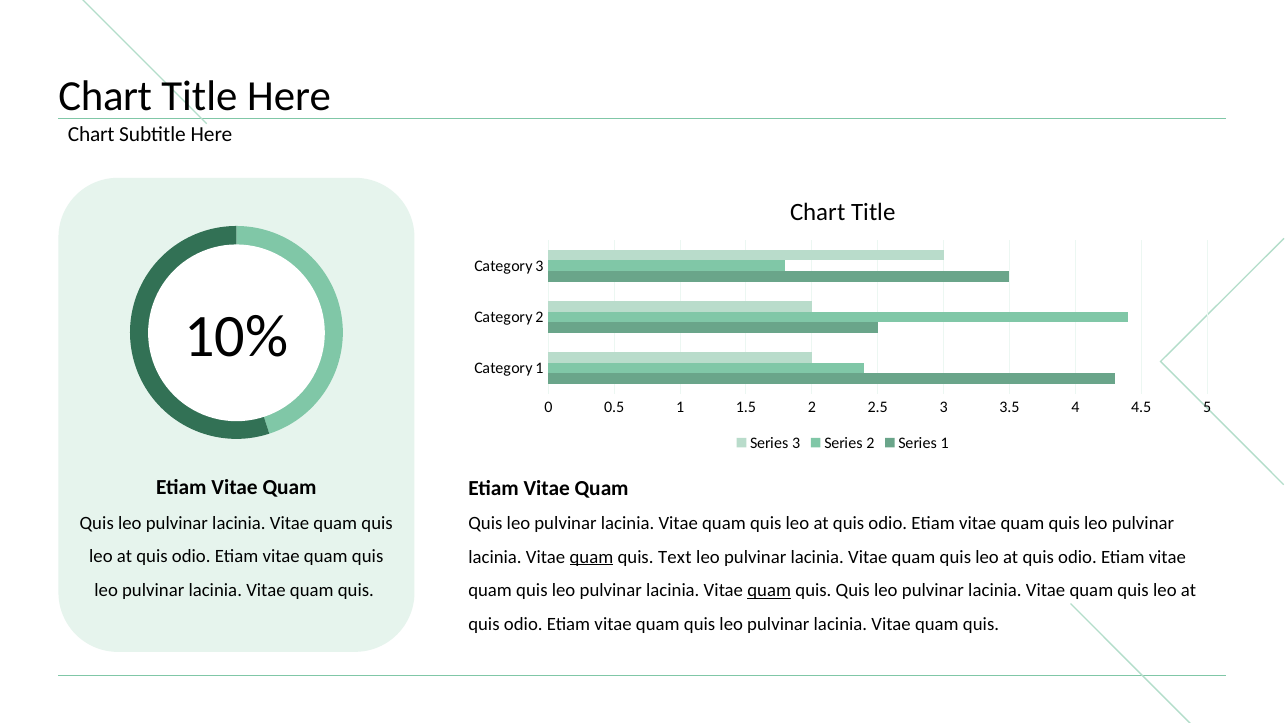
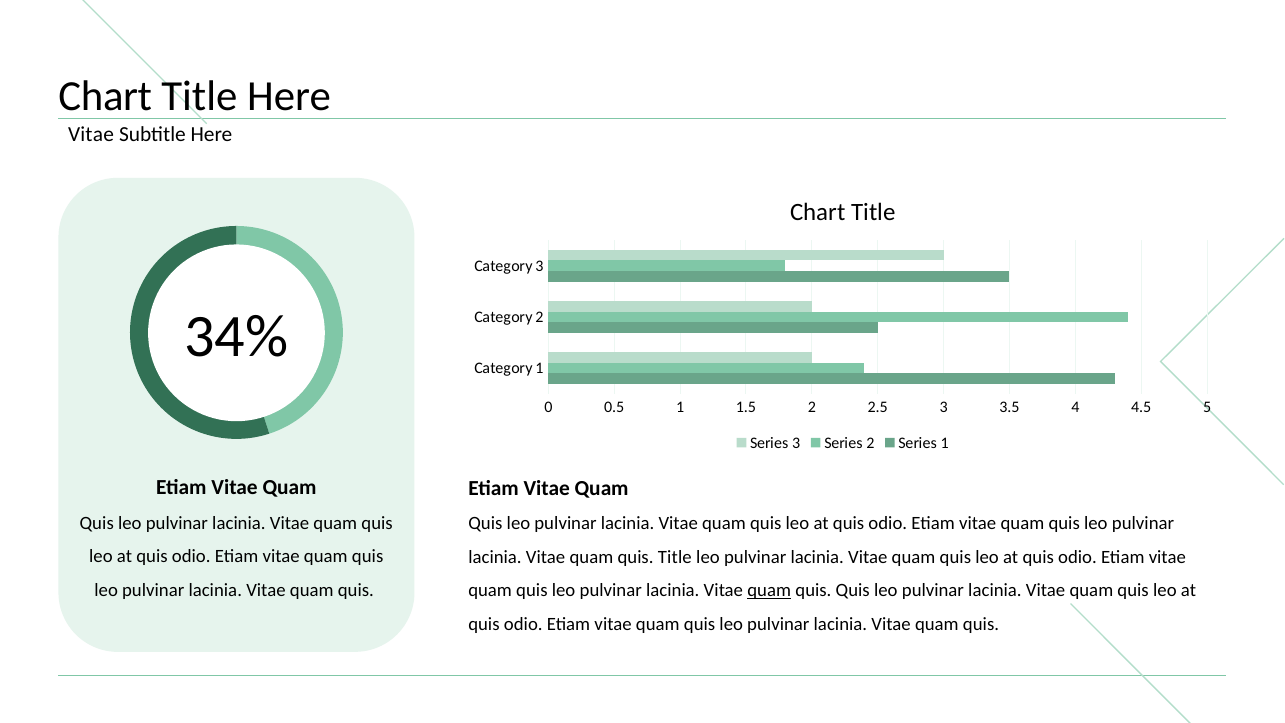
Chart at (91, 135): Chart -> Vitae
10%: 10% -> 34%
quam at (591, 557) underline: present -> none
quis Text: Text -> Title
